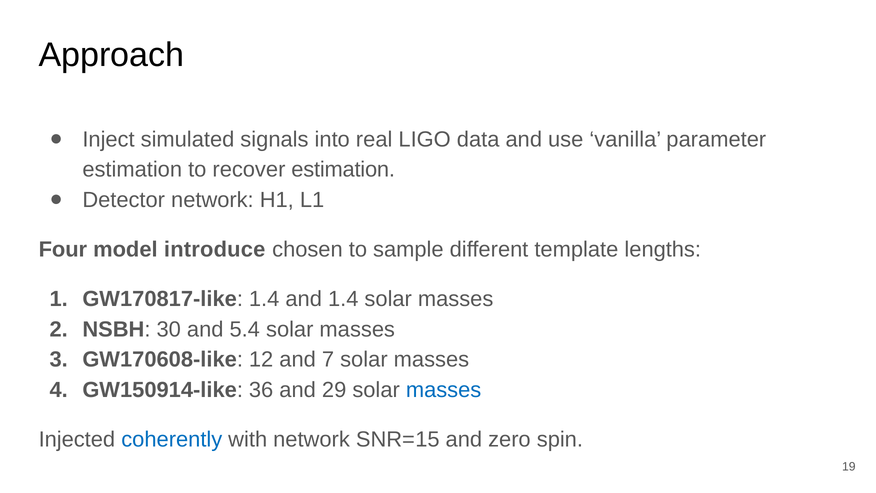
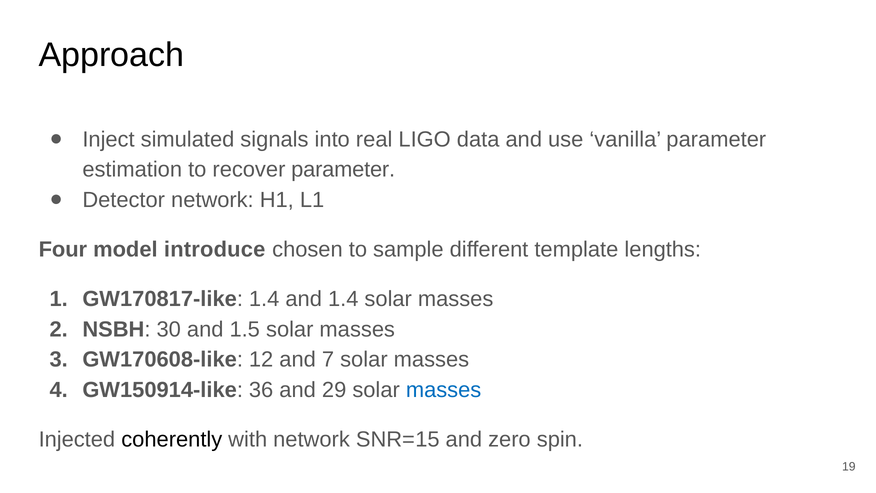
recover estimation: estimation -> parameter
5.4: 5.4 -> 1.5
coherently colour: blue -> black
